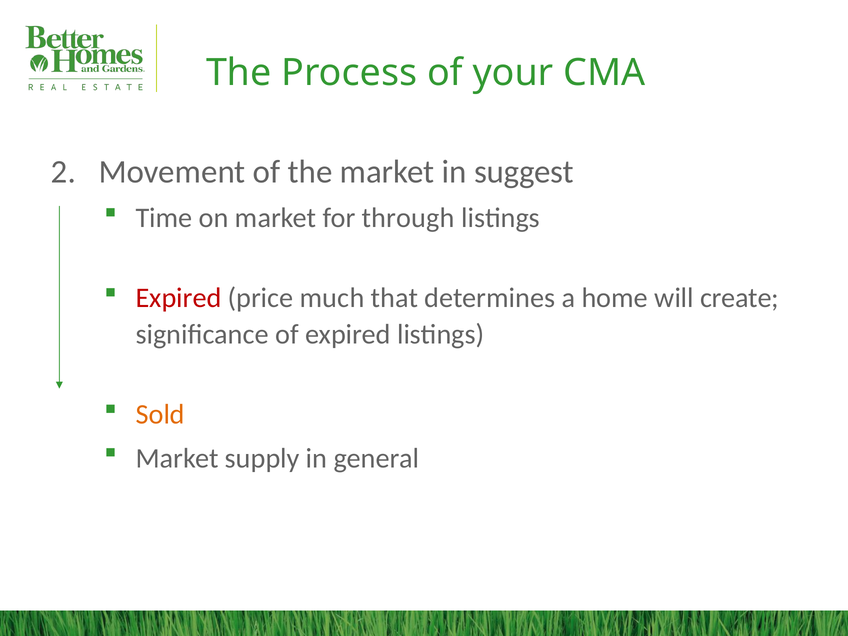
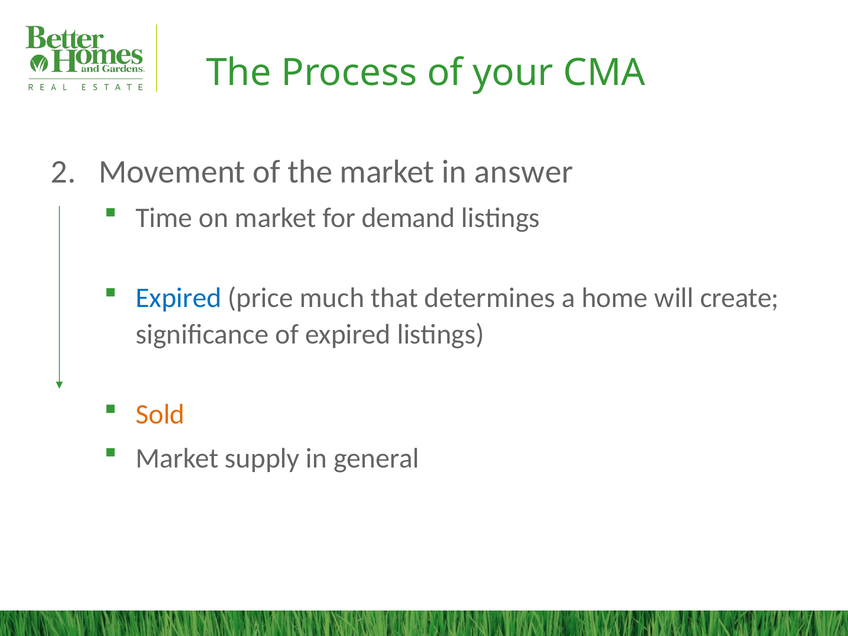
suggest: suggest -> answer
through: through -> demand
Expired at (179, 298) colour: red -> blue
